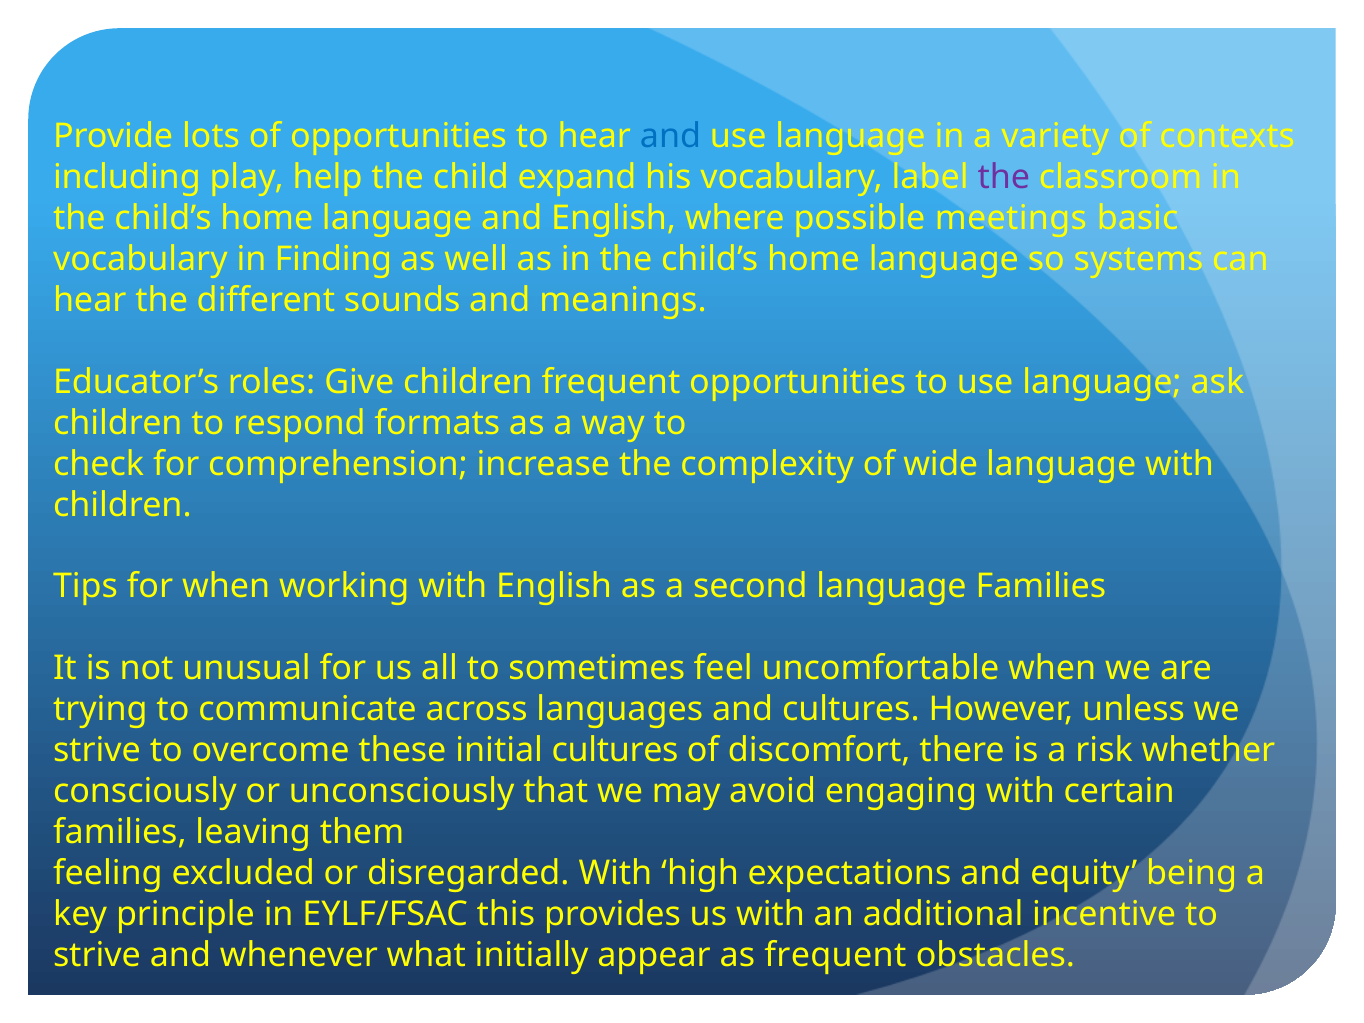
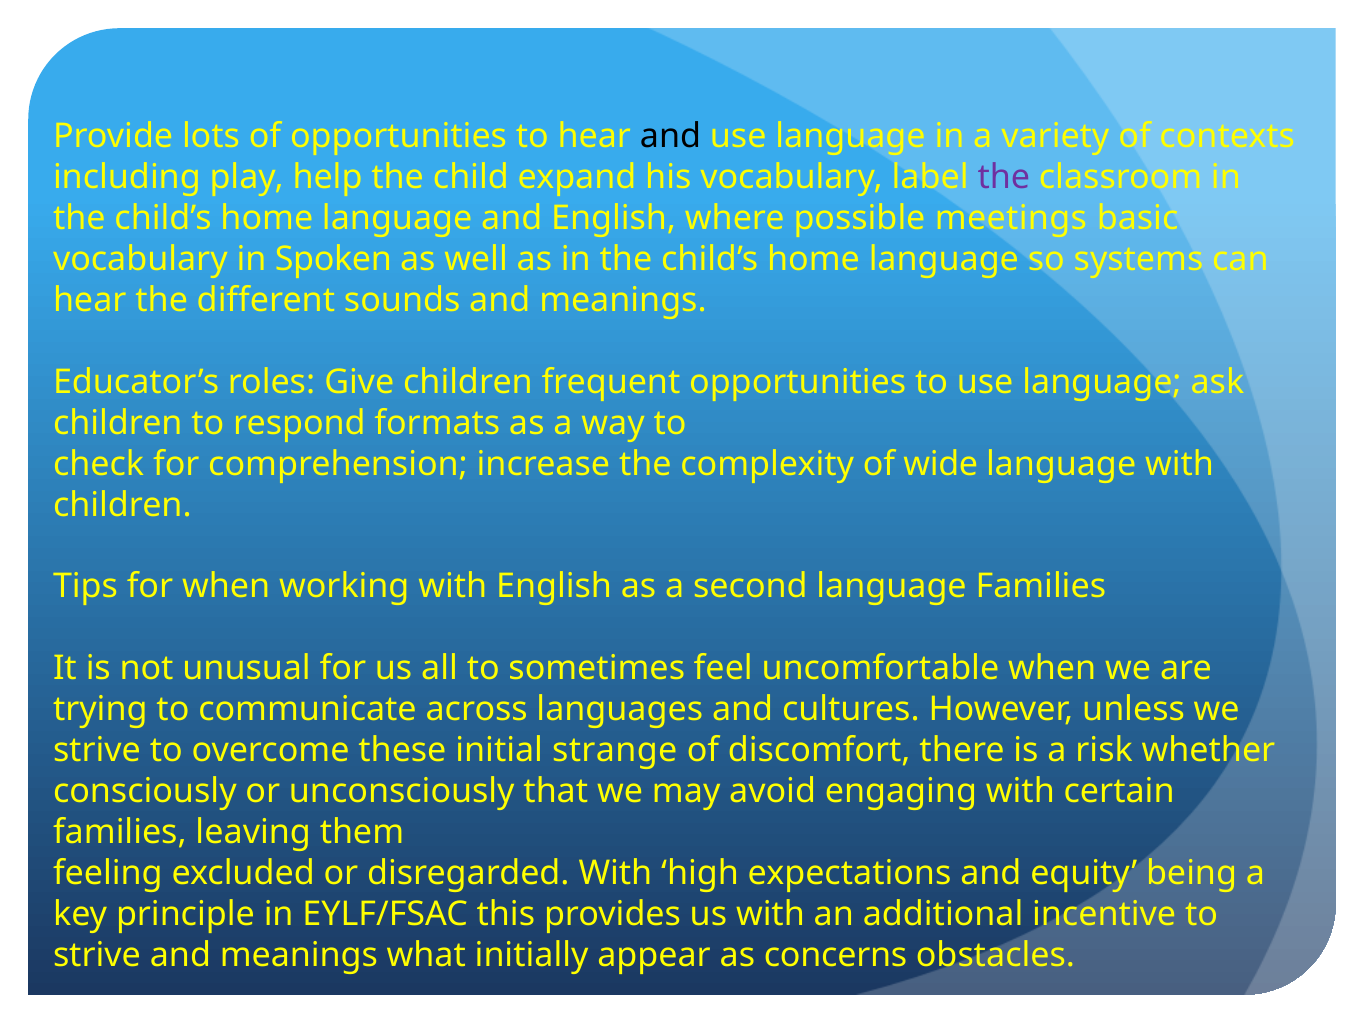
and at (670, 137) colour: blue -> black
Finding: Finding -> Spoken
initial cultures: cultures -> strange
strive and whenever: whenever -> meanings
as frequent: frequent -> concerns
